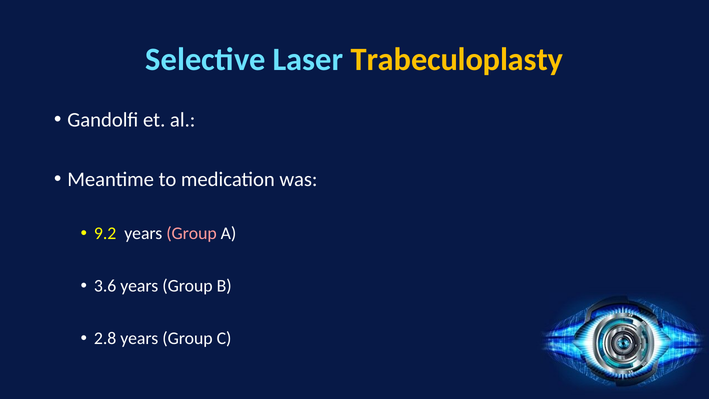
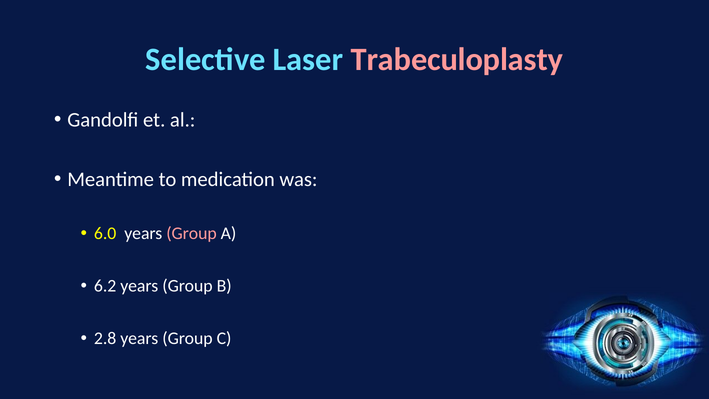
Trabeculoplasty colour: yellow -> pink
9.2: 9.2 -> 6.0
3.6: 3.6 -> 6.2
